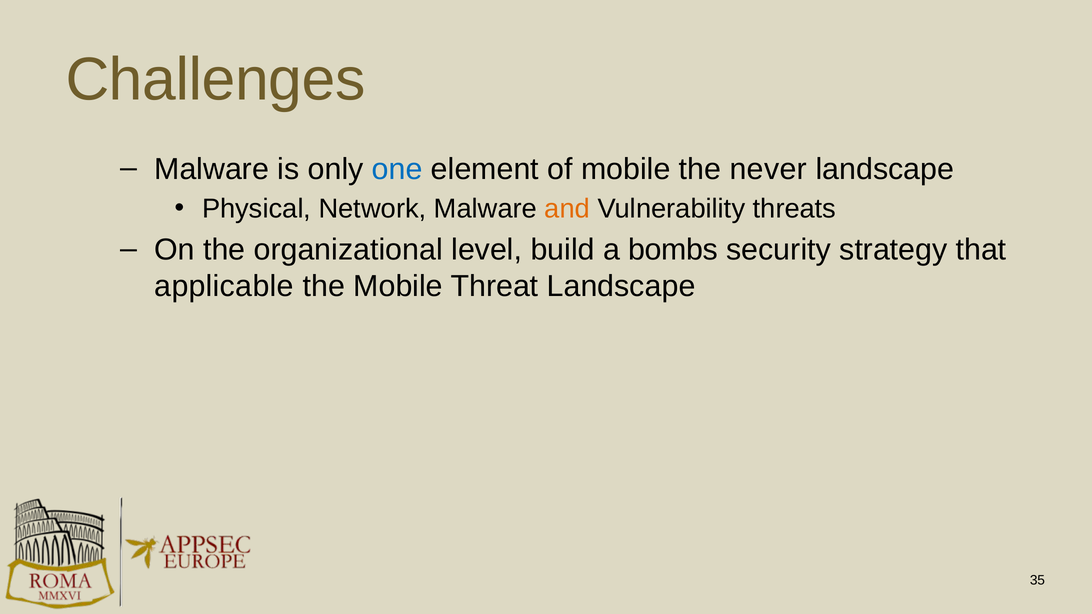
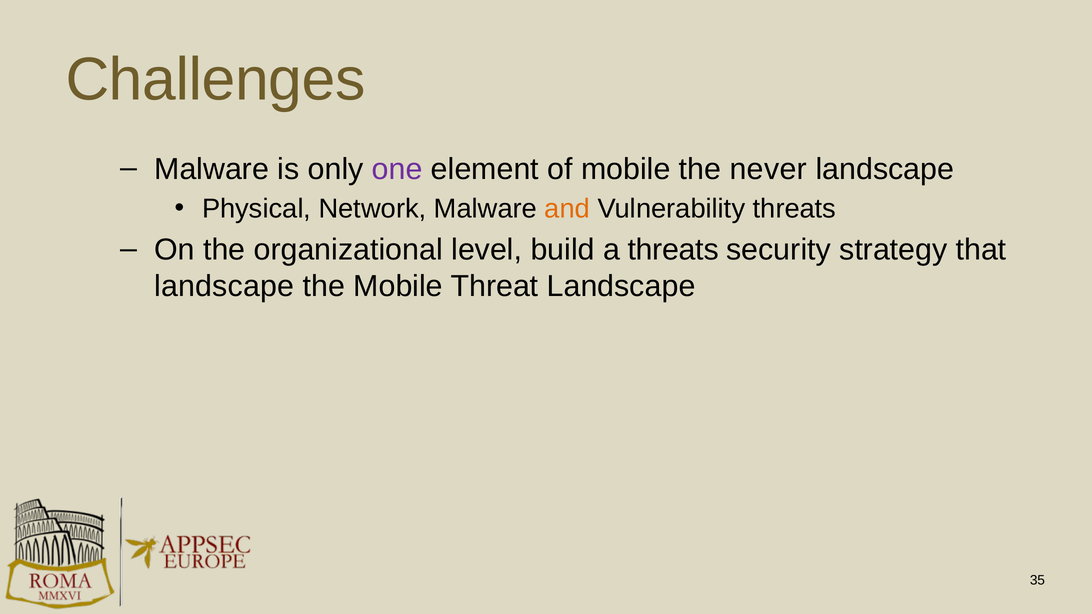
one colour: blue -> purple
a bombs: bombs -> threats
applicable at (224, 286): applicable -> landscape
